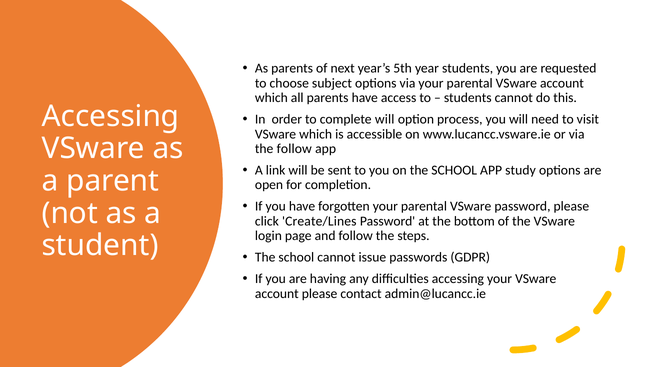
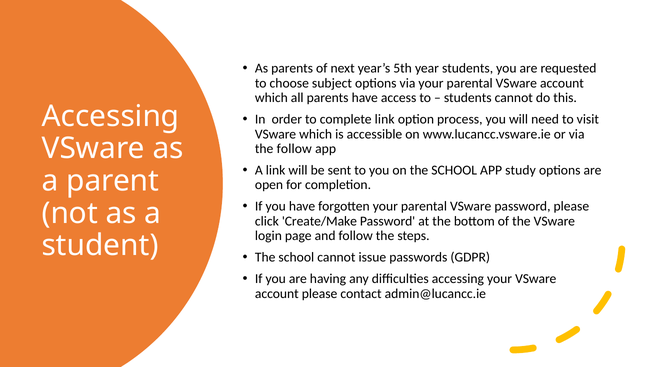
complete will: will -> link
Create/Lines: Create/Lines -> Create/Make
